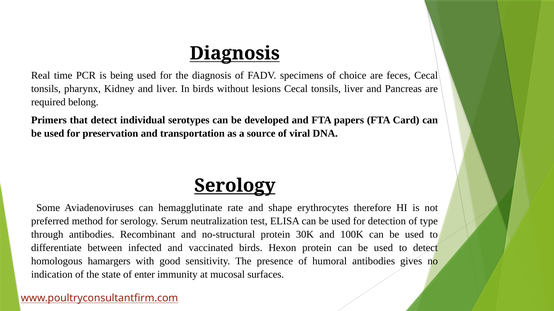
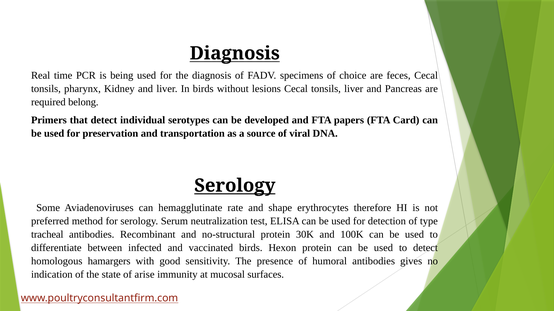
through: through -> tracheal
enter: enter -> arise
